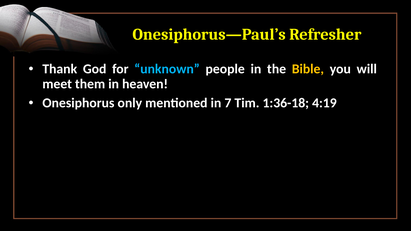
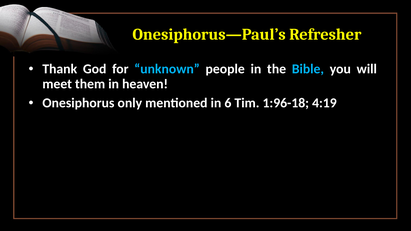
Bible colour: yellow -> light blue
7: 7 -> 6
1:36-18: 1:36-18 -> 1:96-18
